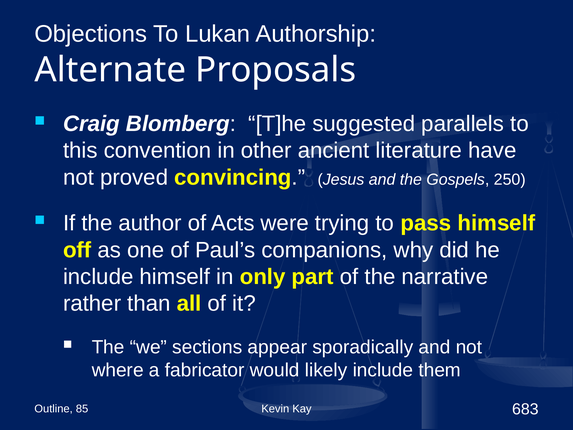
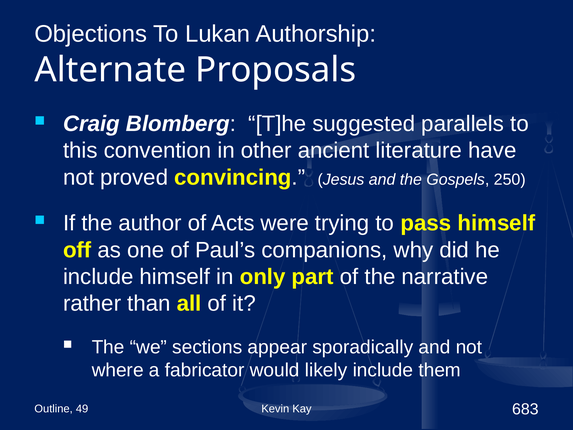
85: 85 -> 49
